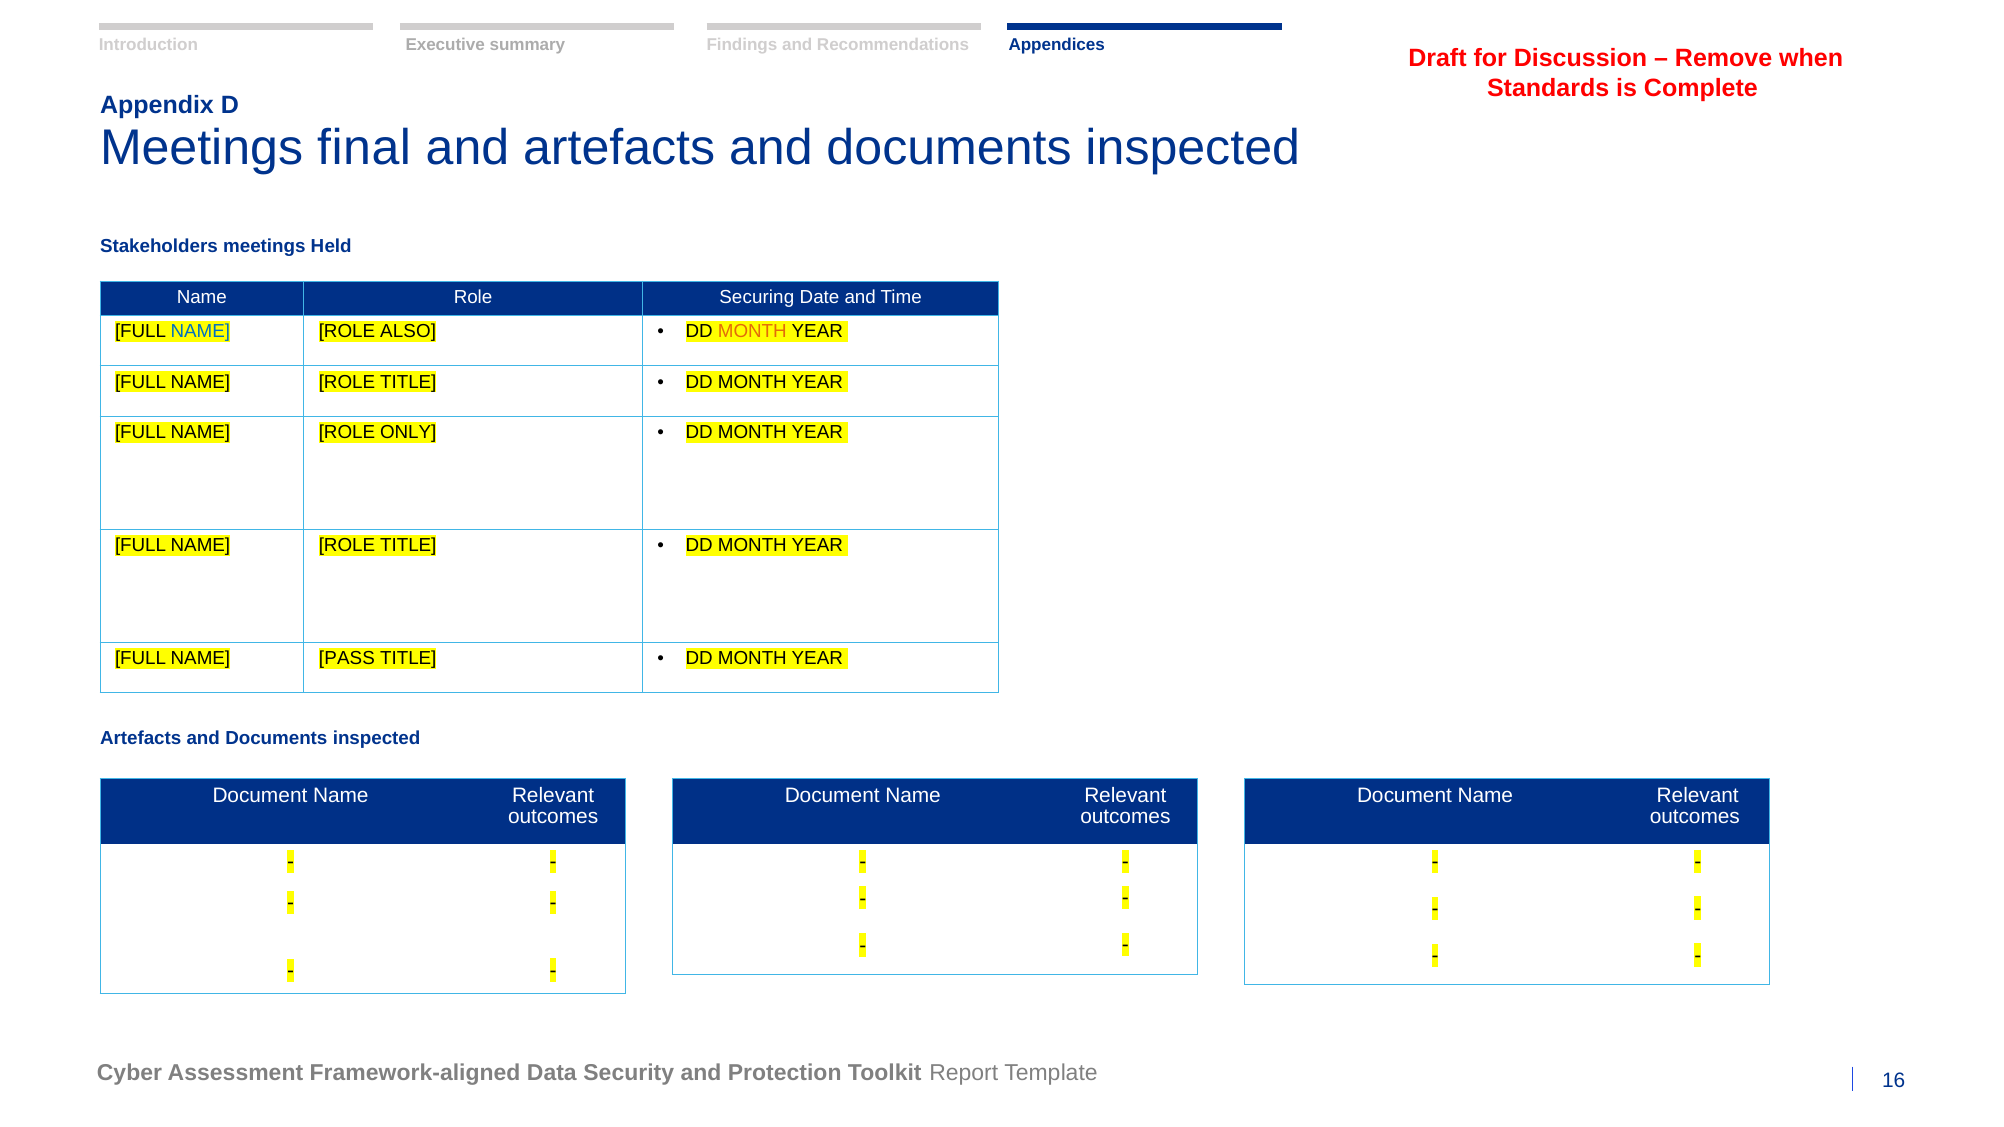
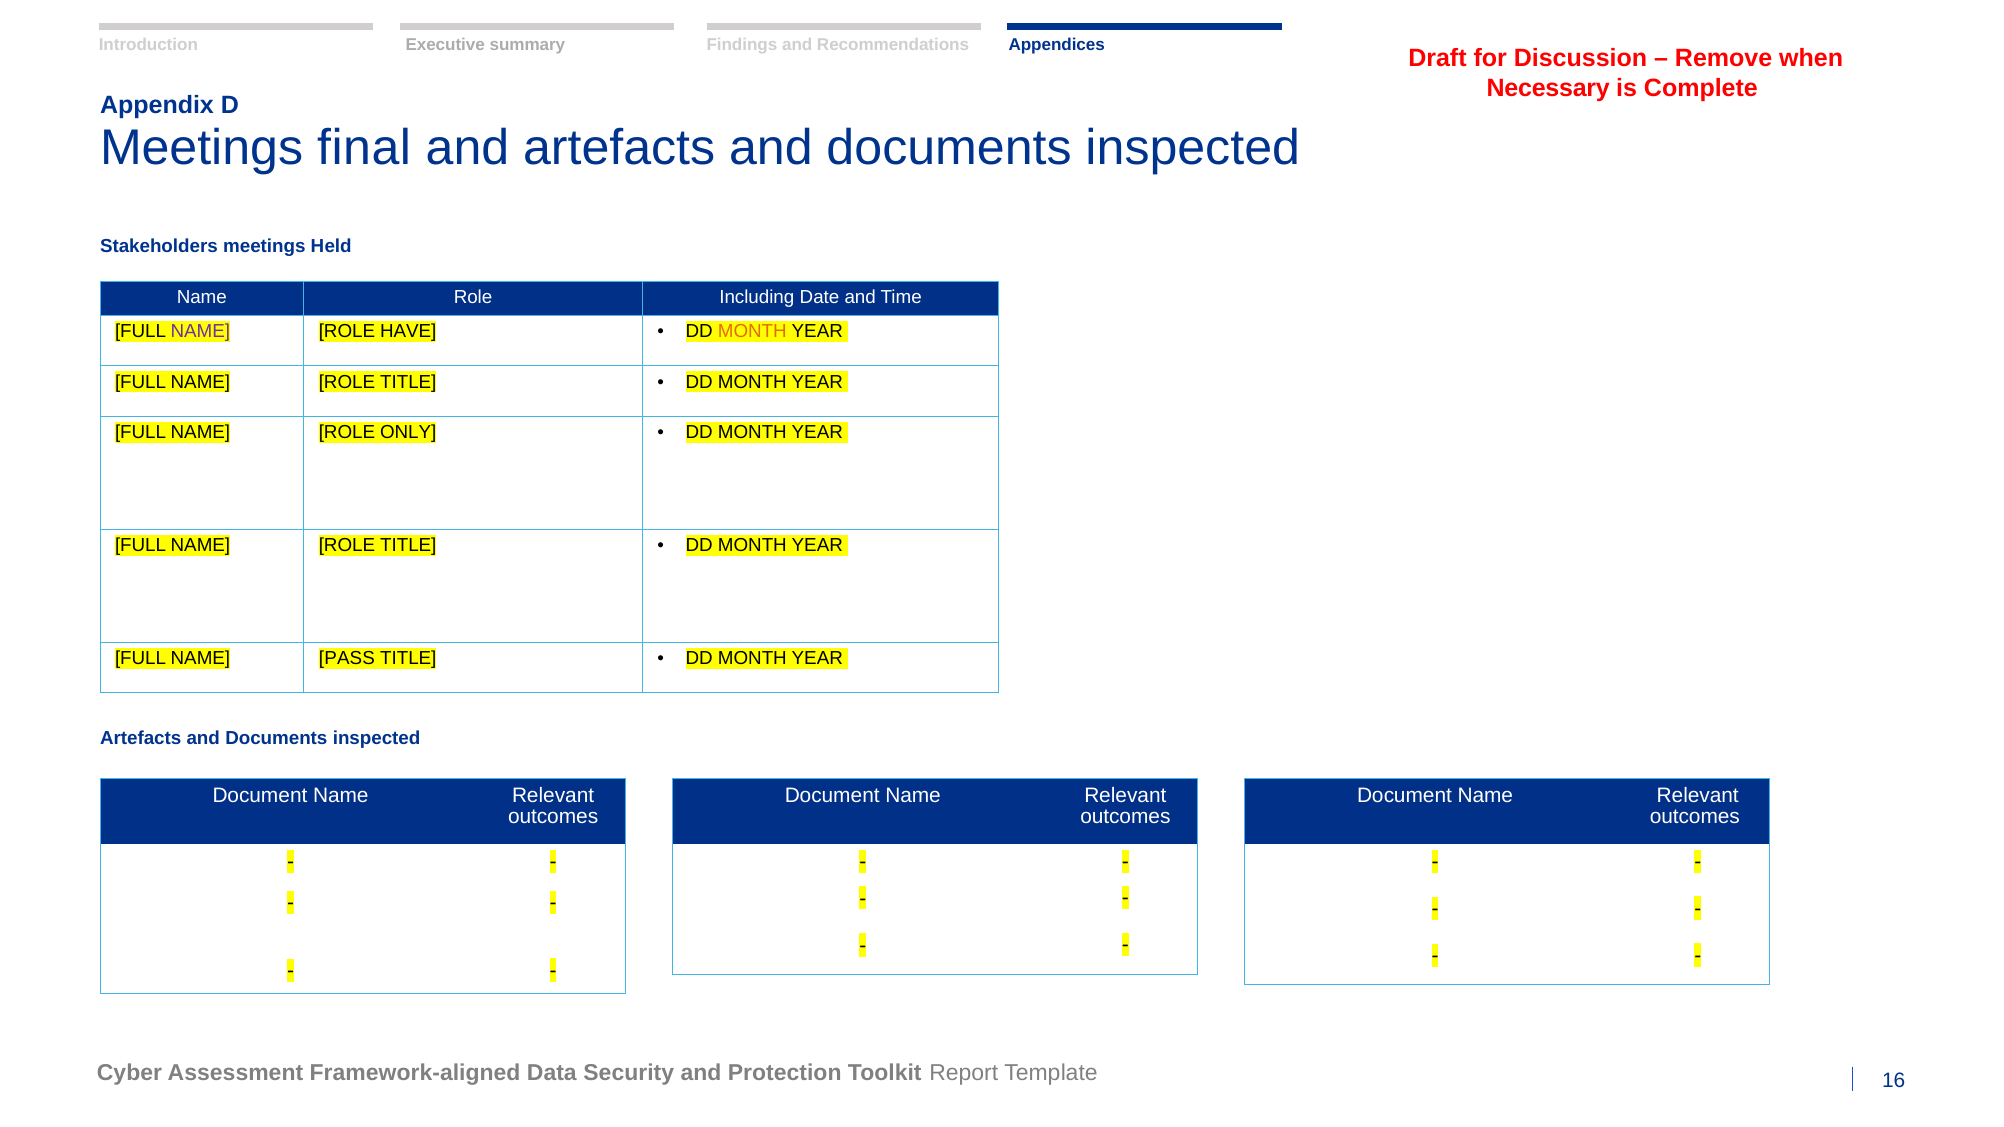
Standards: Standards -> Necessary
Securing: Securing -> Including
NAME at (200, 332) colour: blue -> purple
ALSO: ALSO -> HAVE
